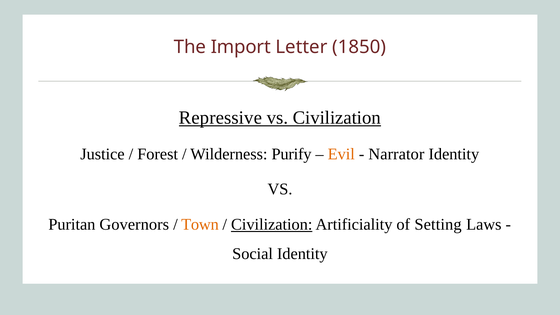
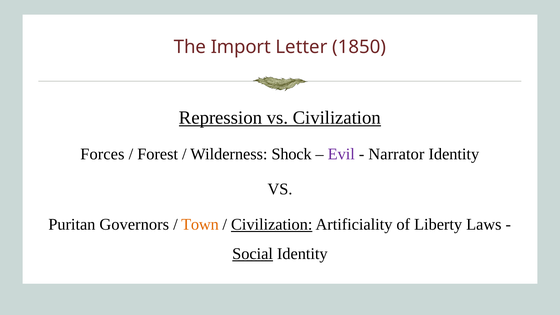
Repressive: Repressive -> Repression
Justice: Justice -> Forces
Purify: Purify -> Shock
Evil colour: orange -> purple
Setting: Setting -> Liberty
Social underline: none -> present
